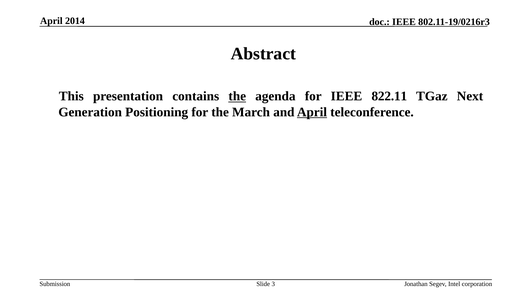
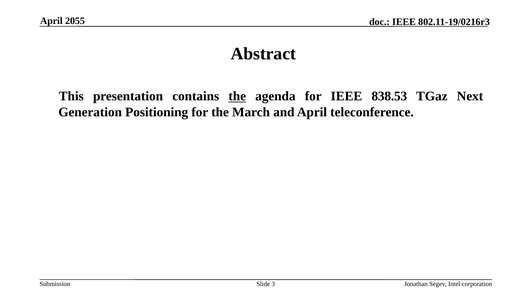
2014: 2014 -> 2055
822.11: 822.11 -> 838.53
April at (312, 112) underline: present -> none
